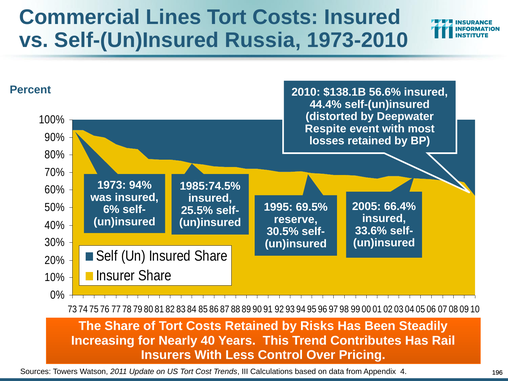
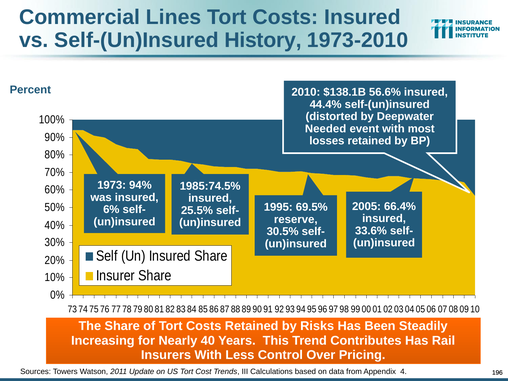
Russia: Russia -> History
Respite: Respite -> Needed
